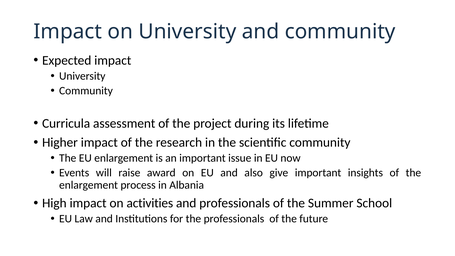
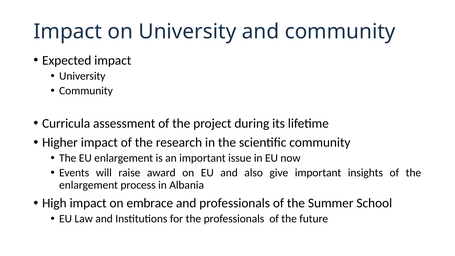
activities: activities -> embrace
